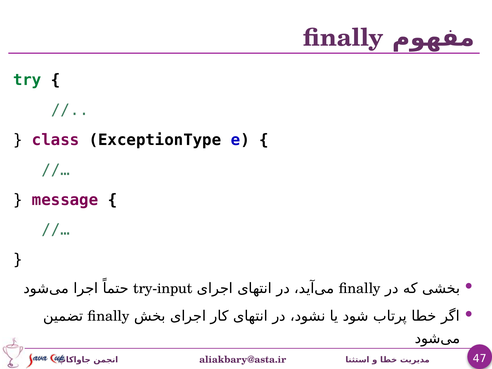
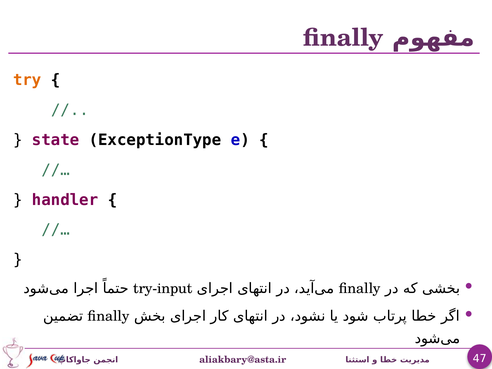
try colour: green -> orange
class: class -> state
message: message -> handler
